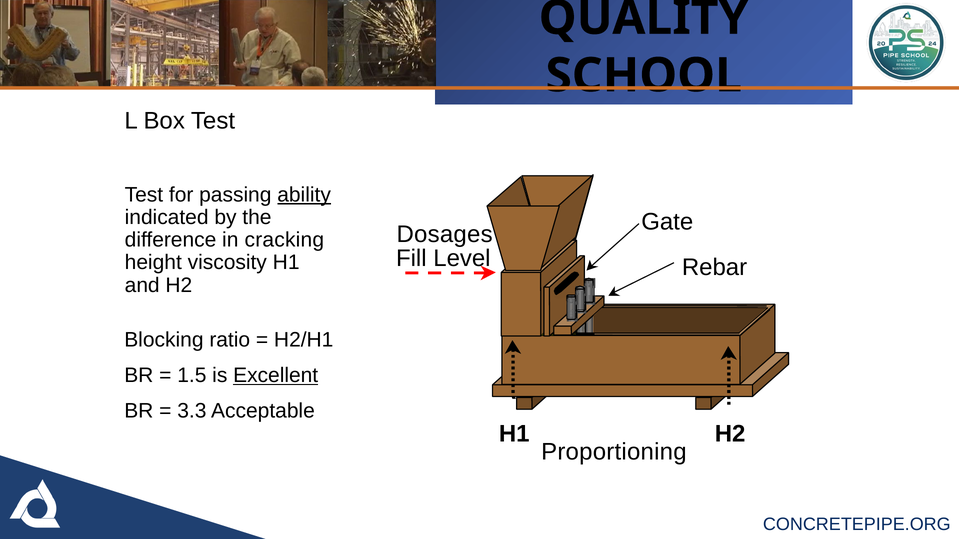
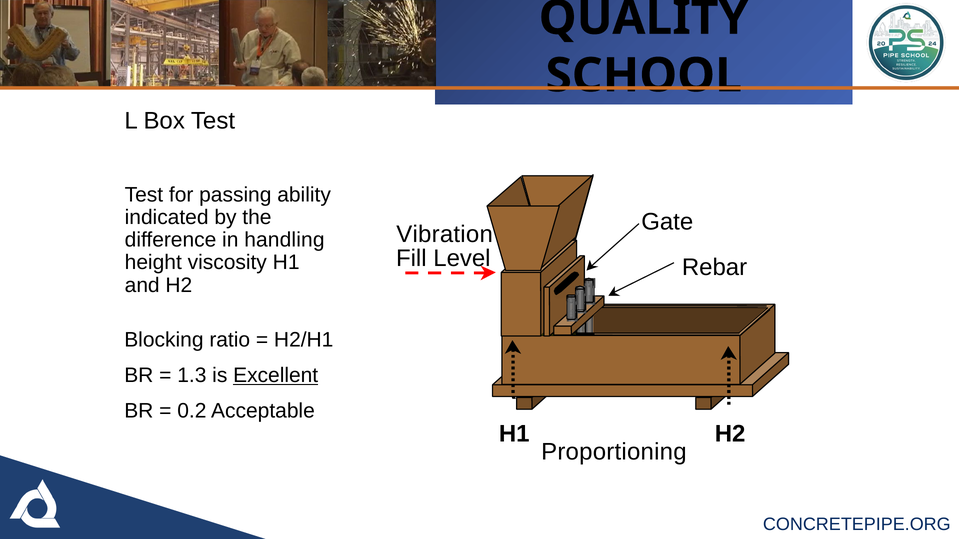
ability underline: present -> none
Dosages: Dosages -> Vibration
cracking: cracking -> handling
1.5: 1.5 -> 1.3
3.3: 3.3 -> 0.2
